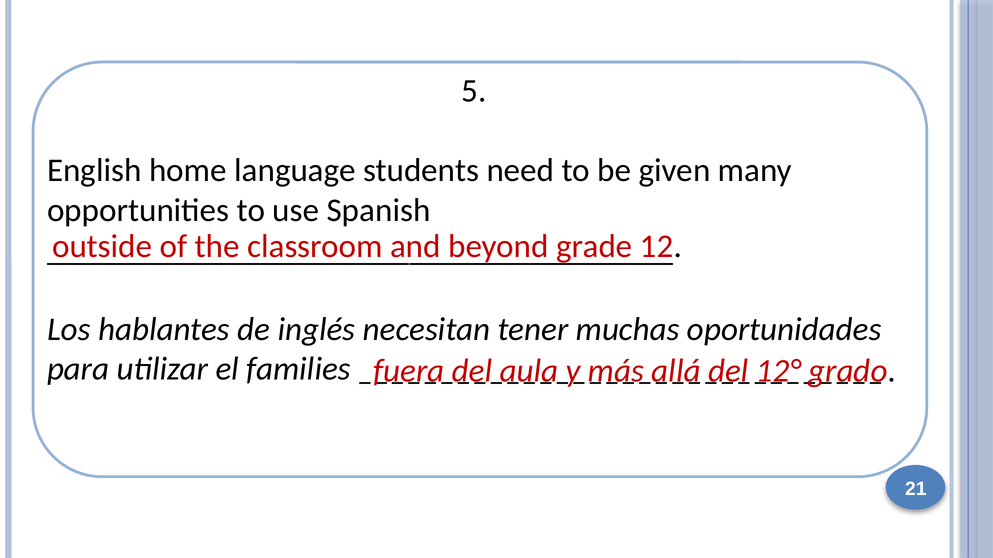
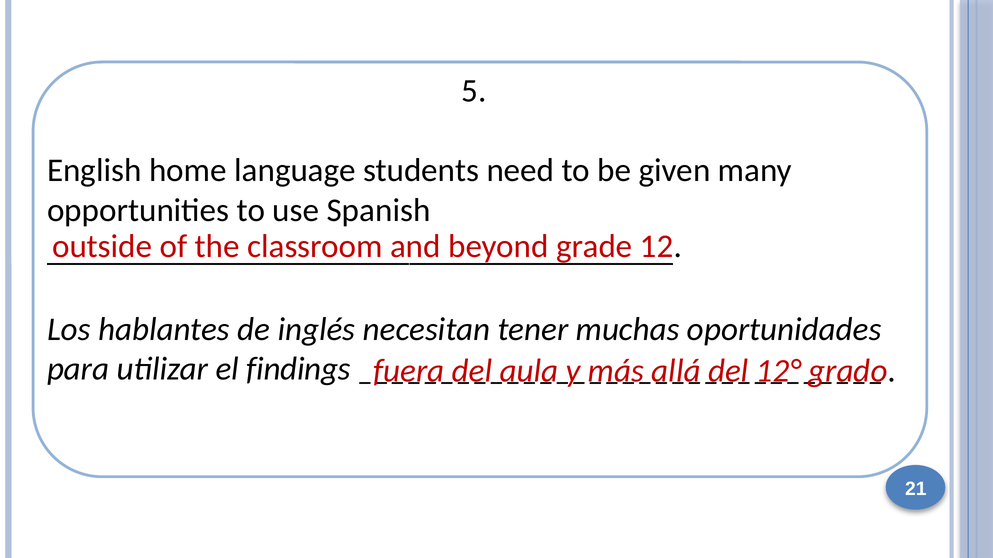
families: families -> findings
